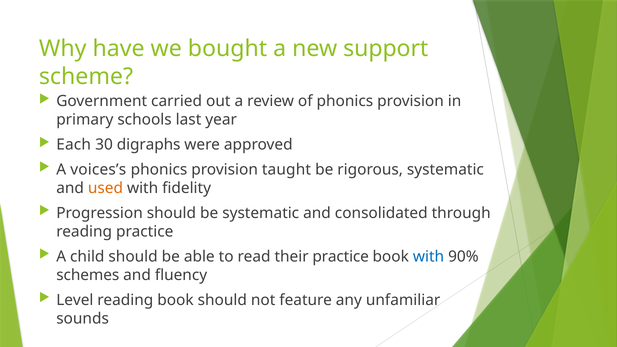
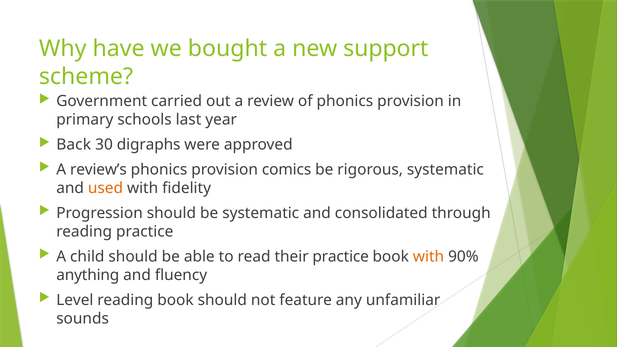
Each: Each -> Back
voices’s: voices’s -> review’s
taught: taught -> comics
with at (429, 257) colour: blue -> orange
schemes: schemes -> anything
